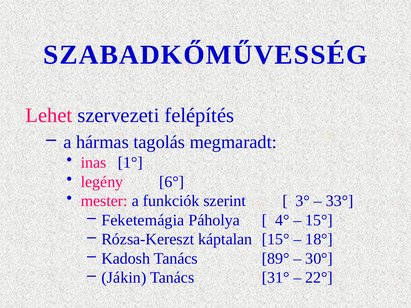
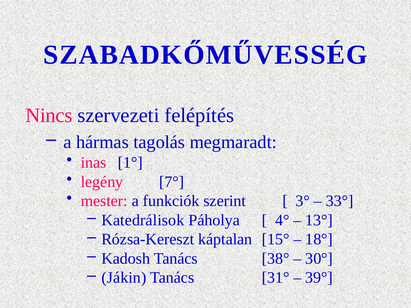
Lehet: Lehet -> Nincs
6°: 6° -> 7°
Feketemágia: Feketemágia -> Katedrálisok
15° at (319, 220): 15° -> 13°
89°: 89° -> 38°
22°: 22° -> 39°
